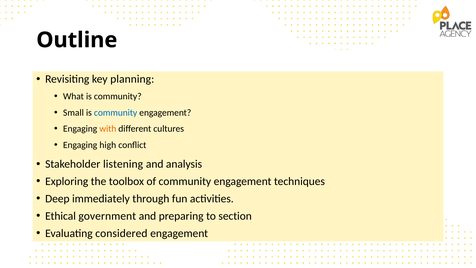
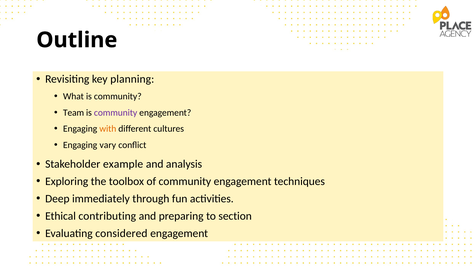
Small: Small -> Team
community at (116, 112) colour: blue -> purple
high: high -> vary
listening: listening -> example
government: government -> contributing
